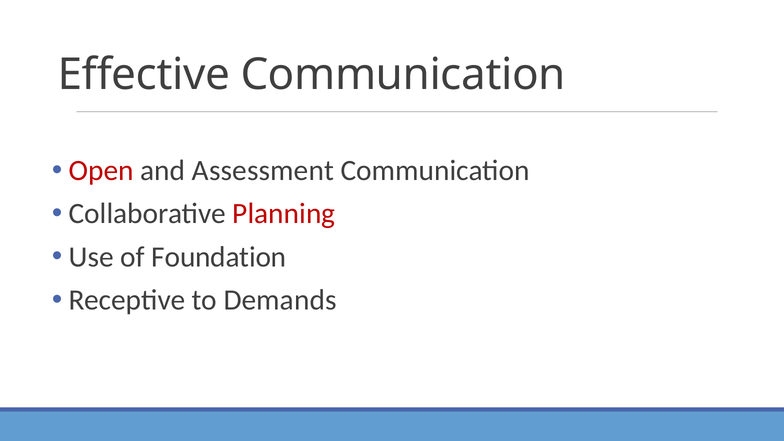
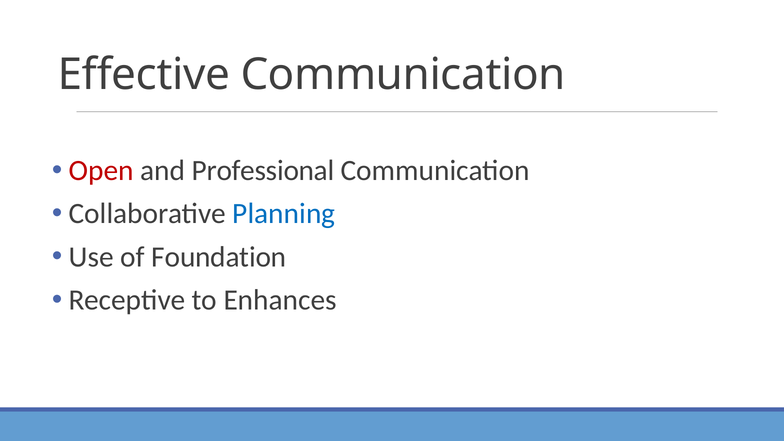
Assessment: Assessment -> Professional
Planning colour: red -> blue
Demands: Demands -> Enhances
